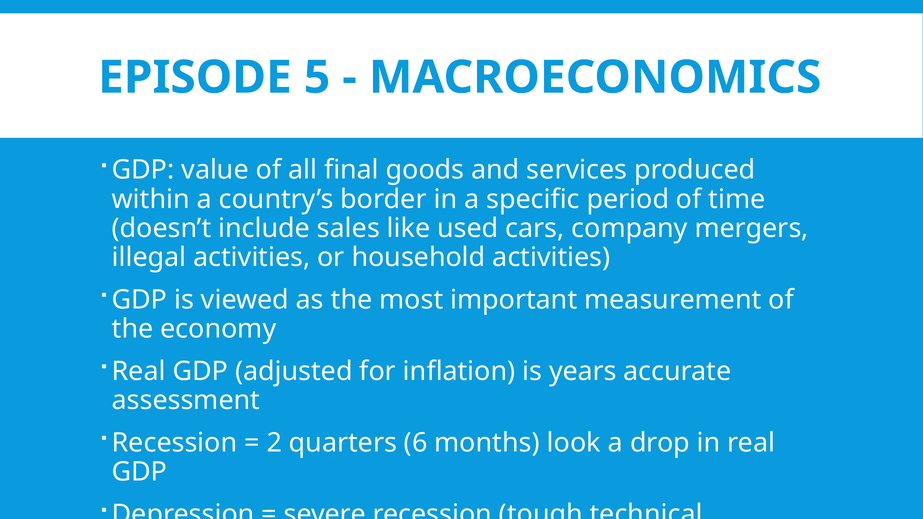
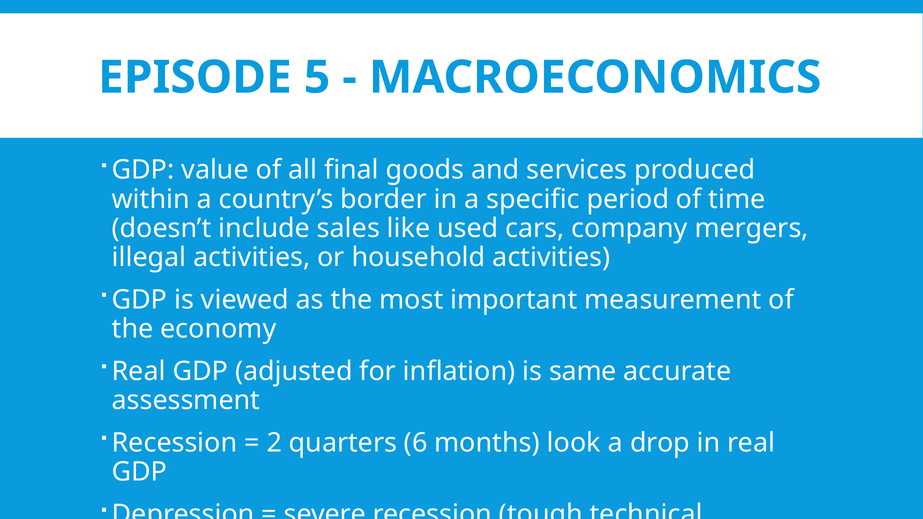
years: years -> same
